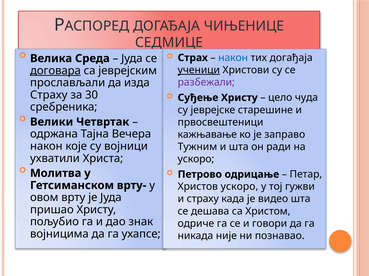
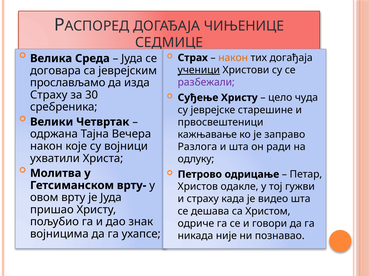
након at (233, 58) colour: blue -> orange
договара underline: present -> none
прослављали: прослављали -> прослављамо
Тужним: Тужним -> Разлога
ускоро at (196, 159): ускоро -> одлуку
Христов ускоро: ускоро -> одакле
